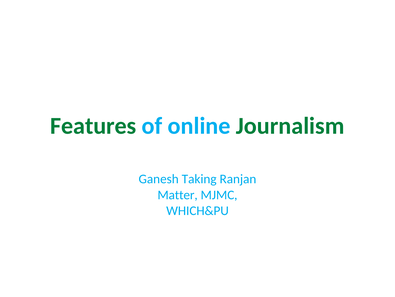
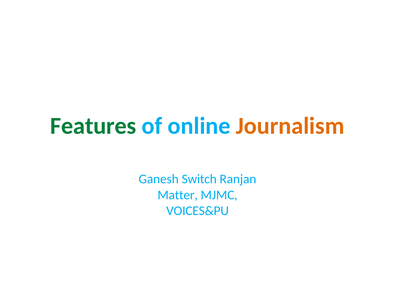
Journalism colour: green -> orange
Taking: Taking -> Switch
WHICH&PU: WHICH&PU -> VOICES&PU
